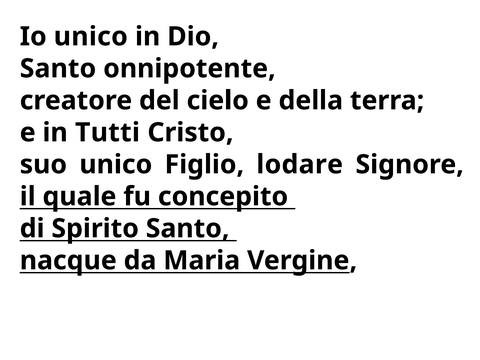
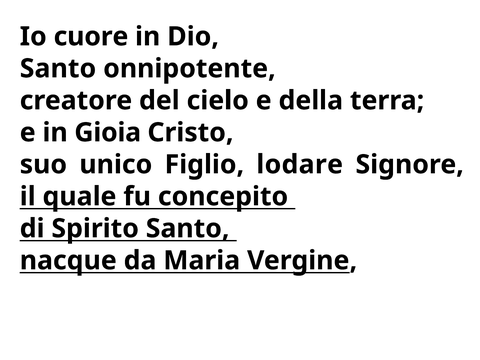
Io unico: unico -> cuore
Tutti: Tutti -> Gioia
